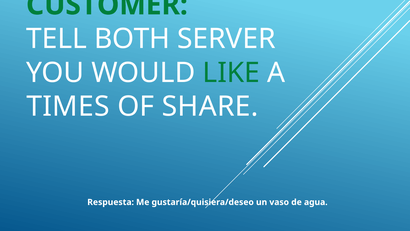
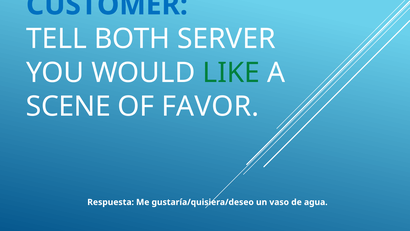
CUSTOMER colour: green -> blue
TIMES: TIMES -> SCENE
SHARE: SHARE -> FAVOR
